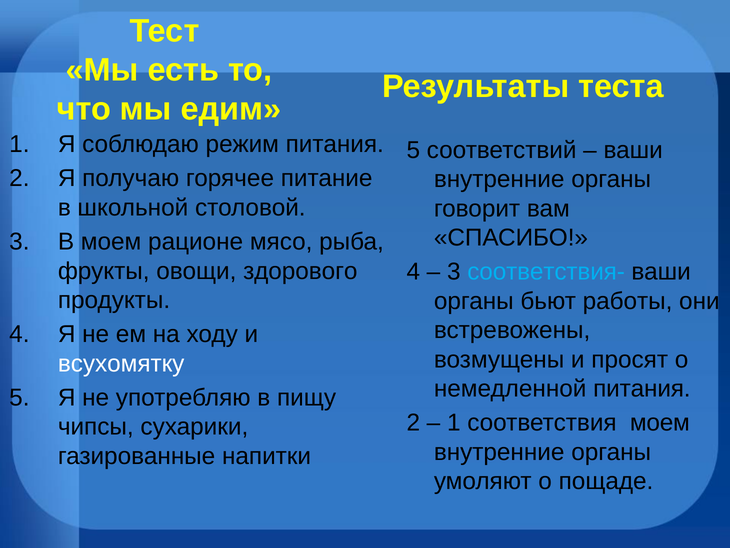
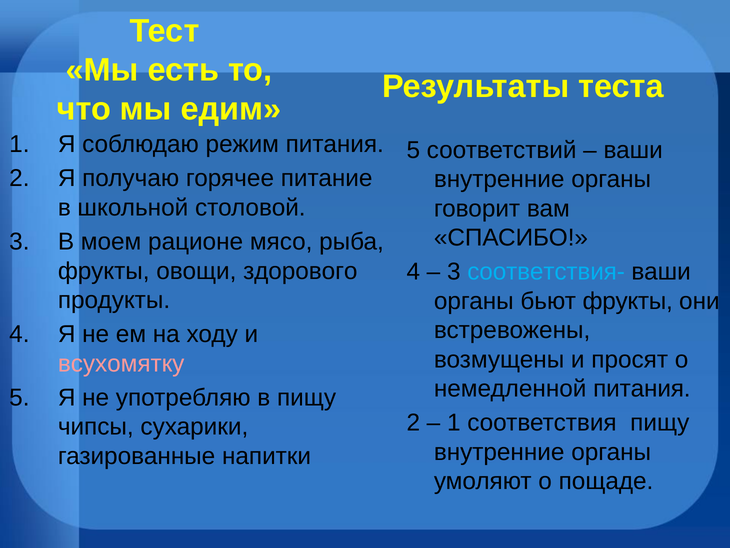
бьют работы: работы -> фрукты
всухомятку colour: white -> pink
соответствия моем: моем -> пищу
